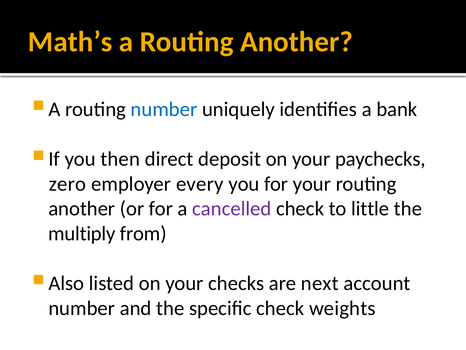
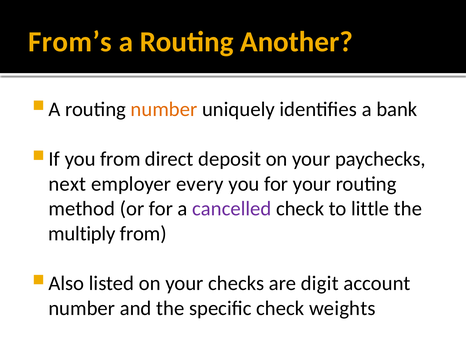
Math’s: Math’s -> From’s
number at (164, 109) colour: blue -> orange
you then: then -> from
zero: zero -> next
another at (82, 208): another -> method
next: next -> digit
